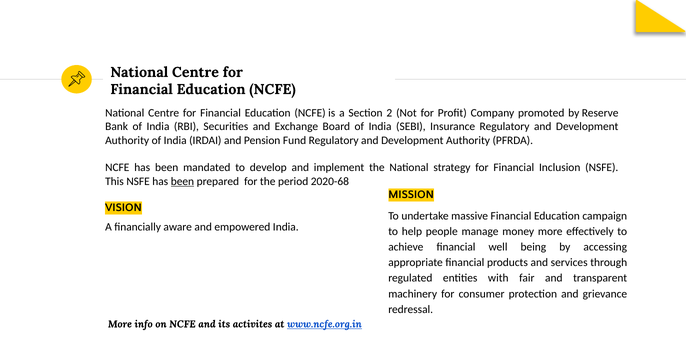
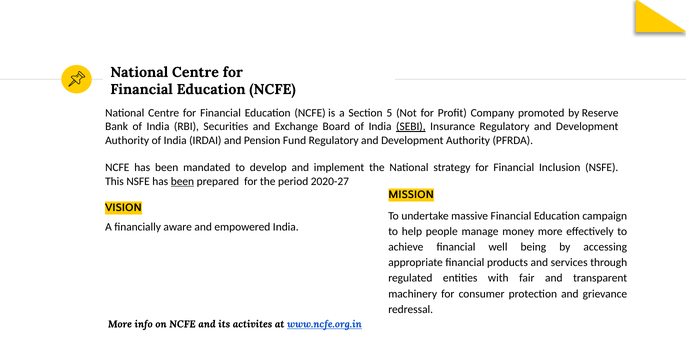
2: 2 -> 5
SEBI underline: none -> present
2020-68: 2020-68 -> 2020-27
